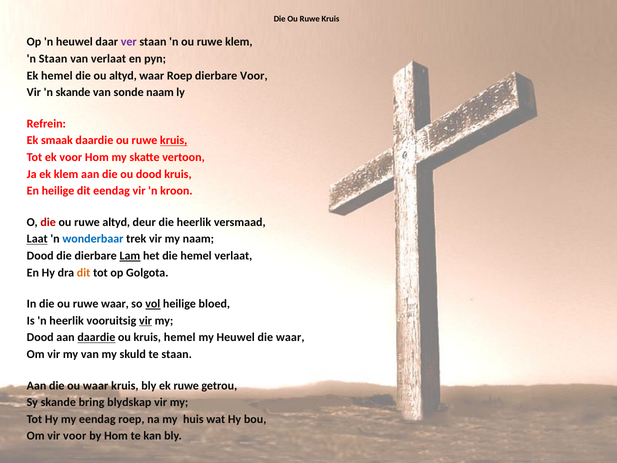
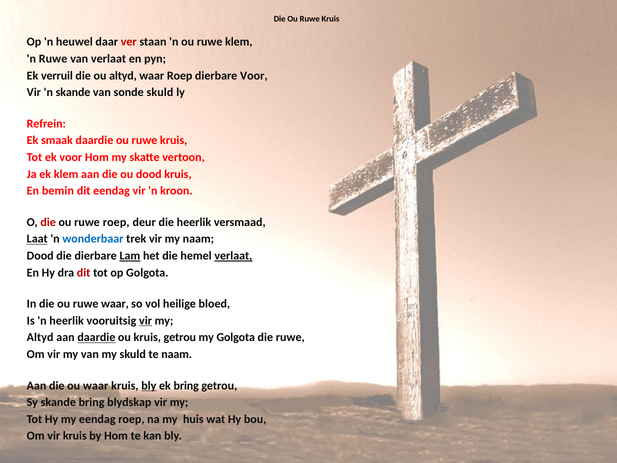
ver colour: purple -> red
n Staan: Staan -> Ruwe
Ek hemel: hemel -> verruil
sonde naam: naam -> skuld
kruis at (174, 140) underline: present -> none
En heilige: heilige -> bemin
ruwe altyd: altyd -> roep
verlaat at (233, 256) underline: none -> present
dit at (84, 272) colour: orange -> red
vol underline: present -> none
Dood at (40, 337): Dood -> Altyd
kruis hemel: hemel -> getrou
my Heuwel: Heuwel -> Golgota
die waar: waar -> ruwe
te staan: staan -> naam
bly at (149, 385) underline: none -> present
ek ruwe: ruwe -> bring
vir voor: voor -> kruis
